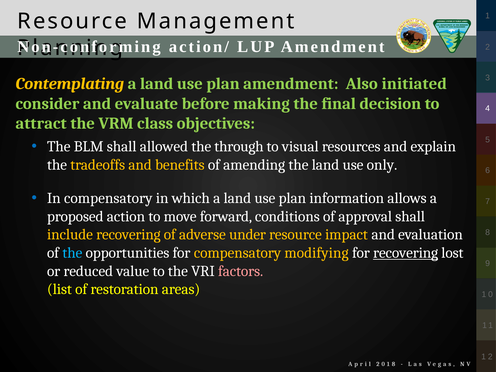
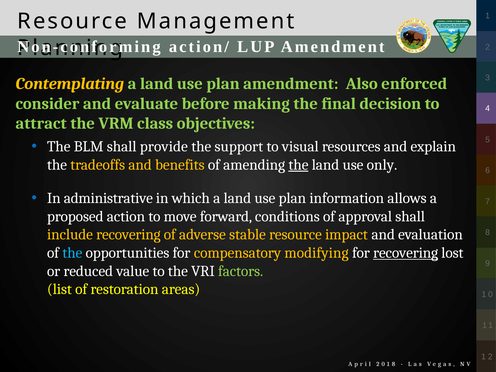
initiated: initiated -> enforced
allowed: allowed -> provide
through: through -> support
the at (298, 165) underline: none -> present
In compensatory: compensatory -> administrative
under: under -> stable
factors colour: pink -> light green
